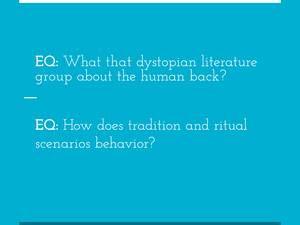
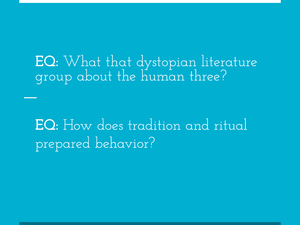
back: back -> three
scenarios: scenarios -> prepared
